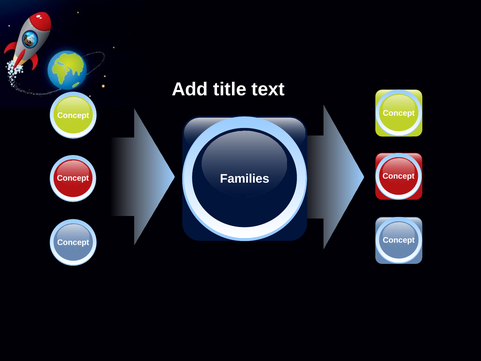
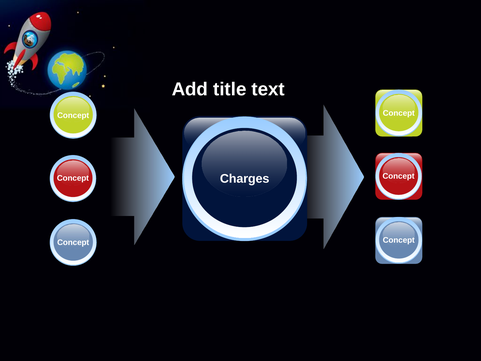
Families: Families -> Charges
